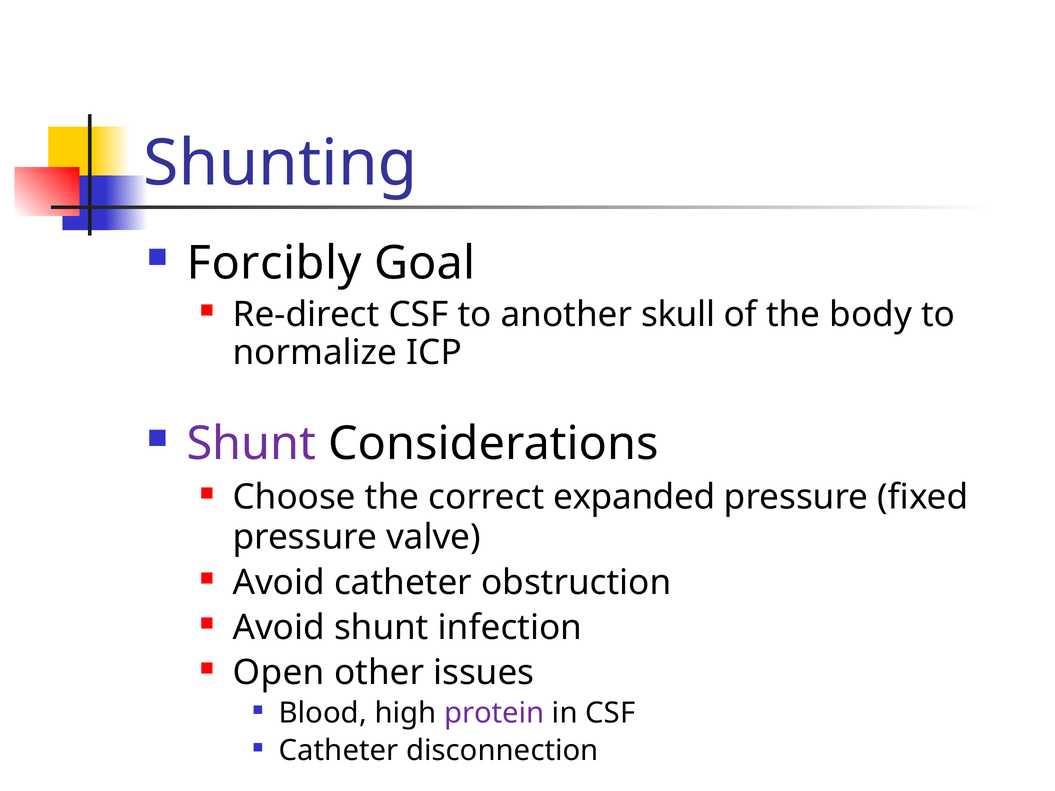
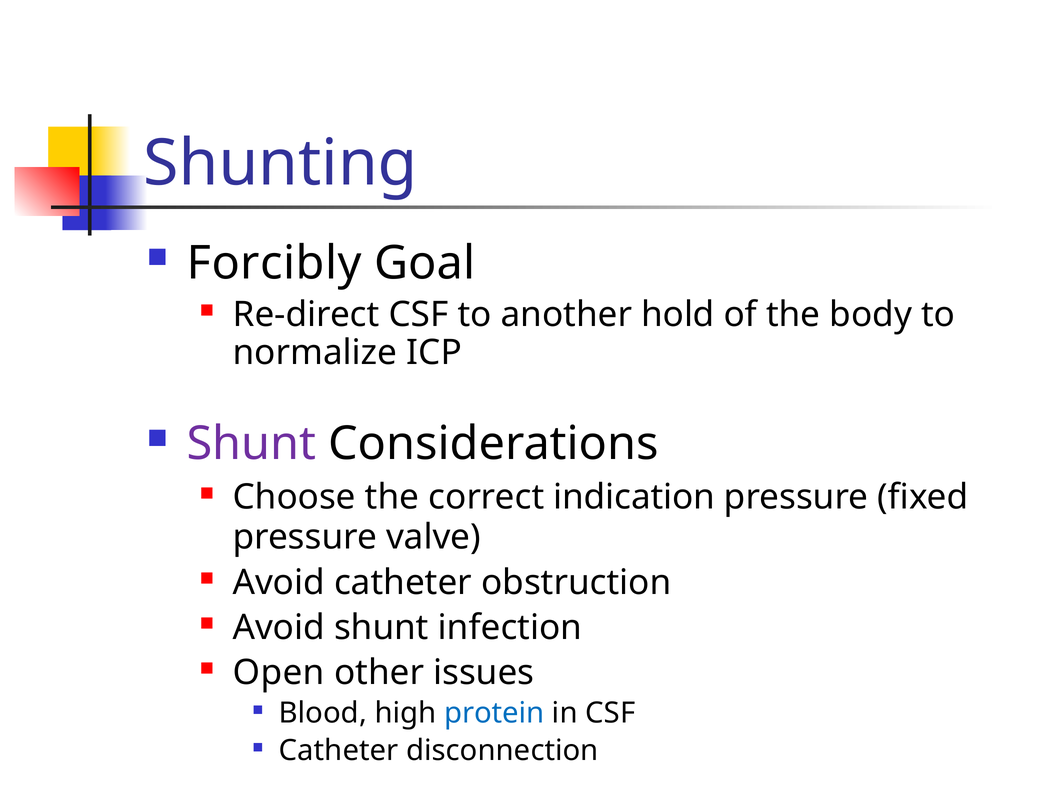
skull: skull -> hold
expanded: expanded -> indication
protein colour: purple -> blue
